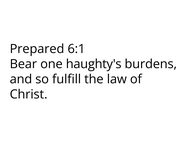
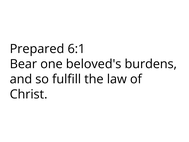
haughty's: haughty's -> beloved's
